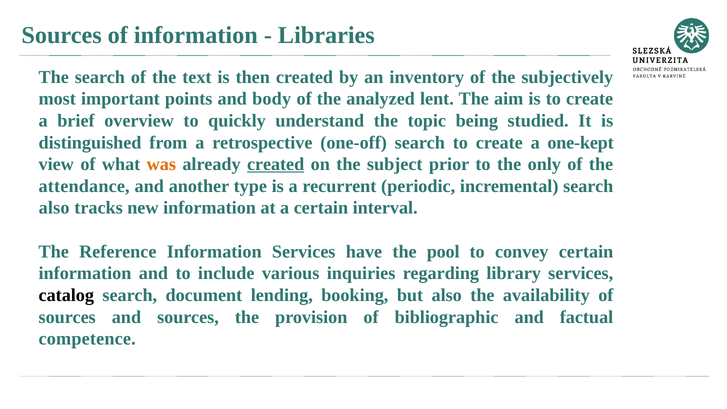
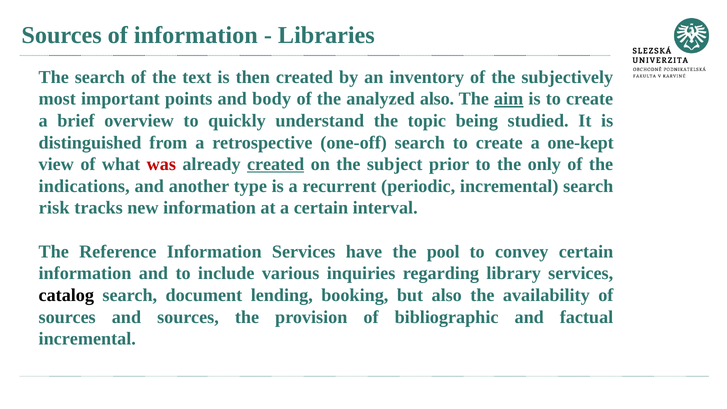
analyzed lent: lent -> also
aim underline: none -> present
was colour: orange -> red
attendance: attendance -> indications
also at (54, 208): also -> risk
competence at (87, 339): competence -> incremental
